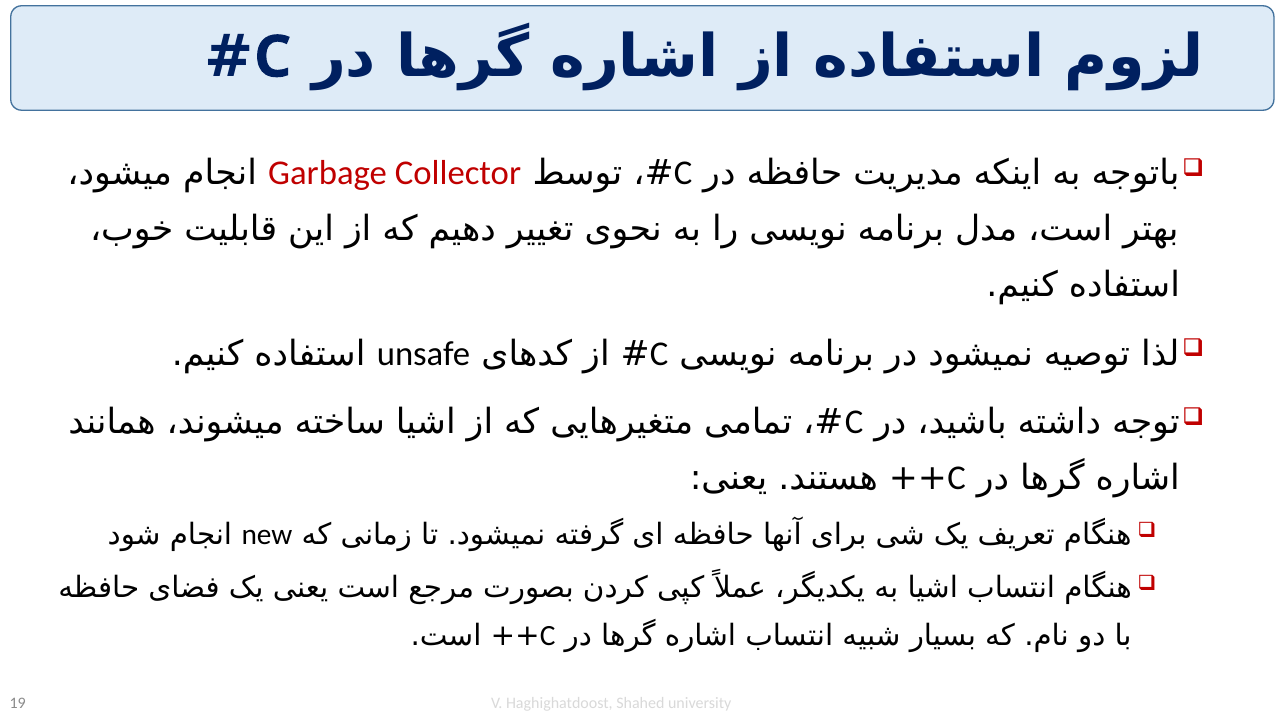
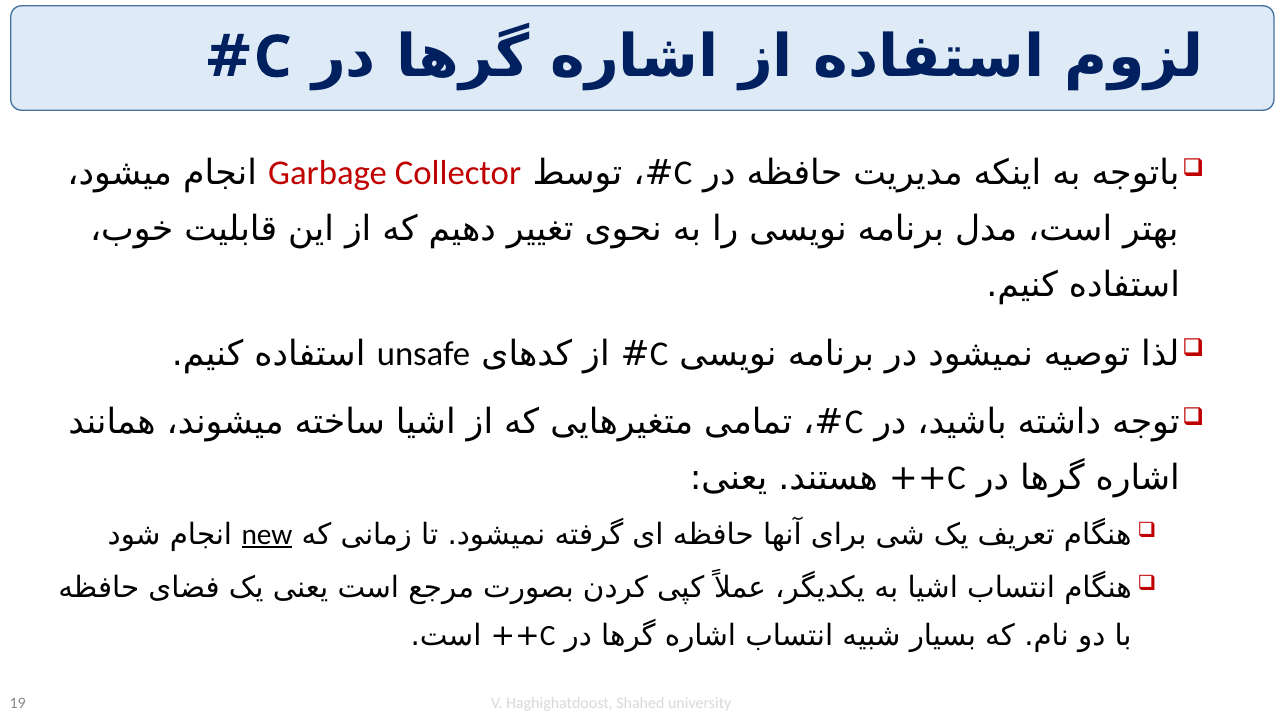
new underline: none -> present
